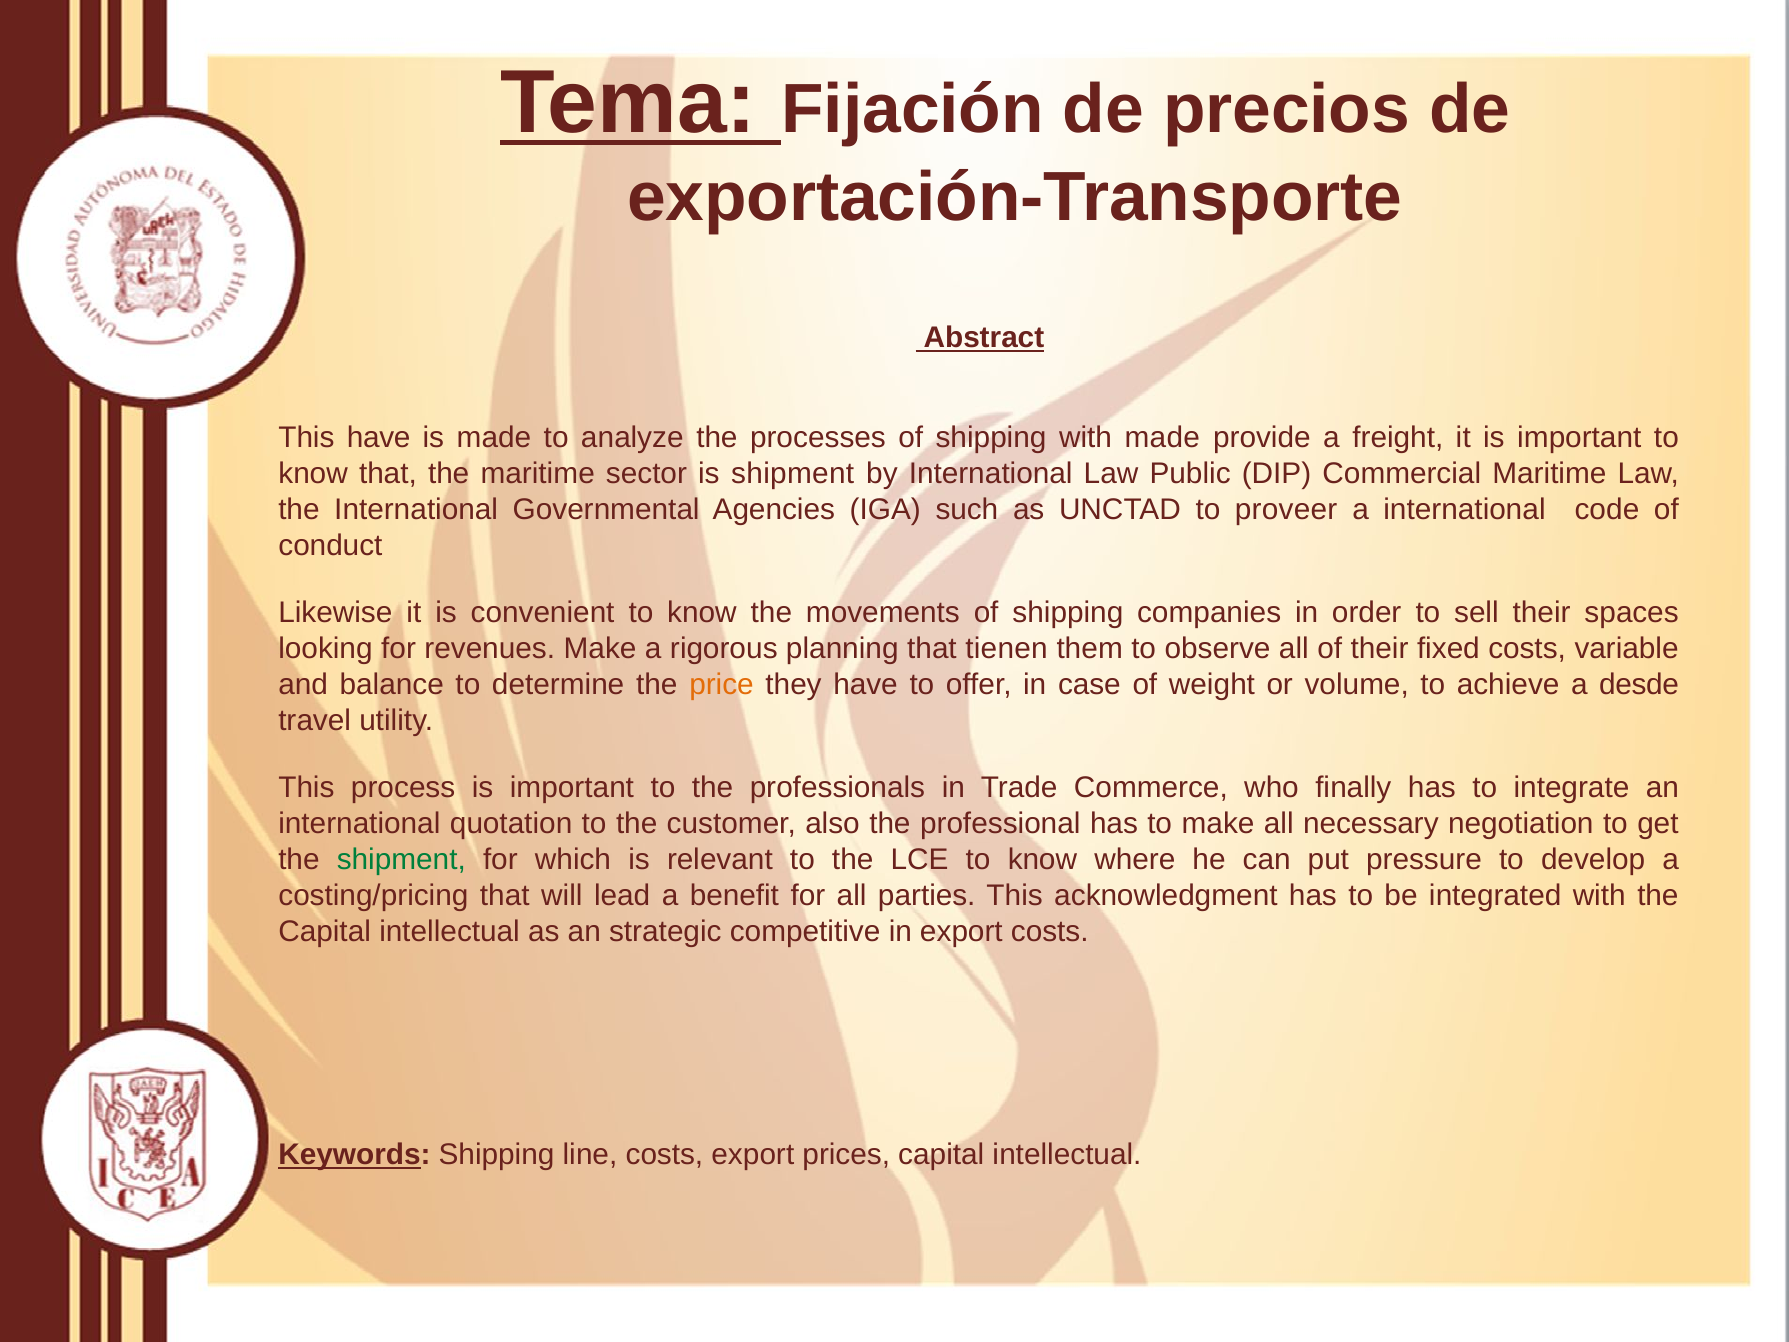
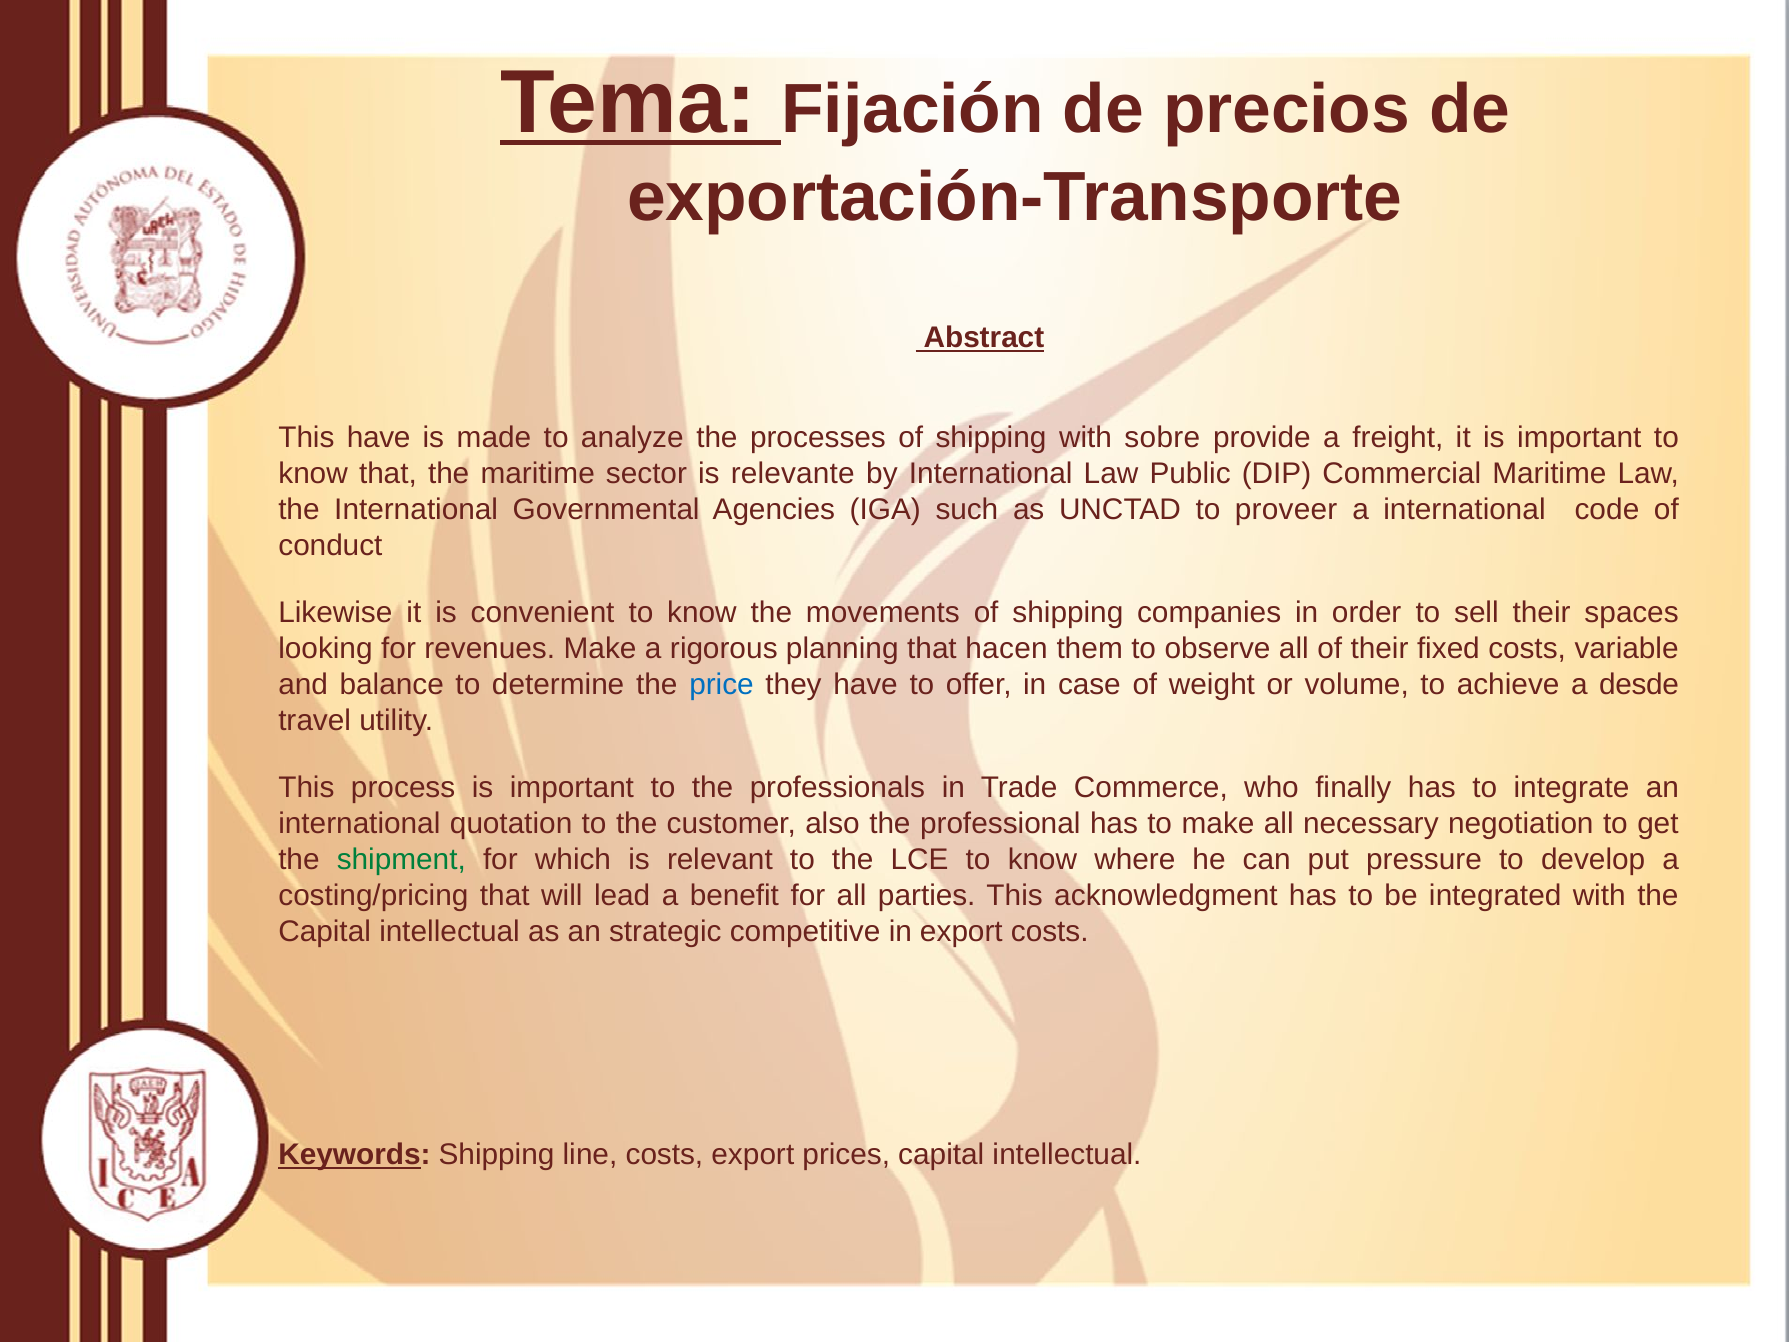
with made: made -> sobre
is shipment: shipment -> relevante
tienen: tienen -> hacen
price colour: orange -> blue
